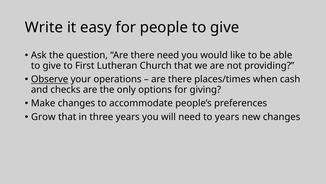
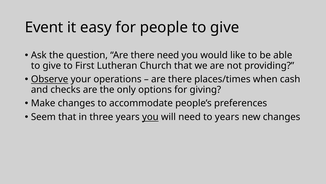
Write: Write -> Event
Grow: Grow -> Seem
you at (150, 117) underline: none -> present
